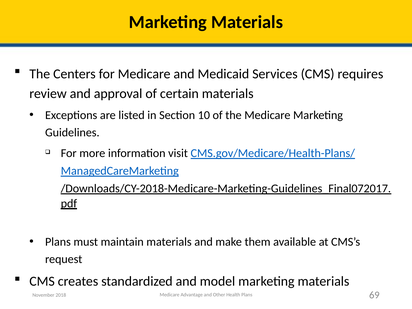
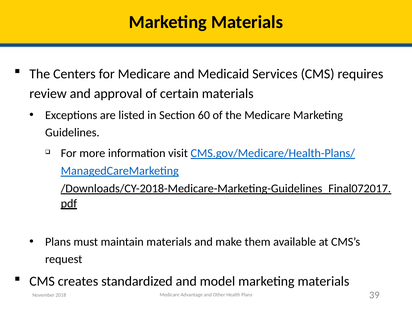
10: 10 -> 60
69: 69 -> 39
